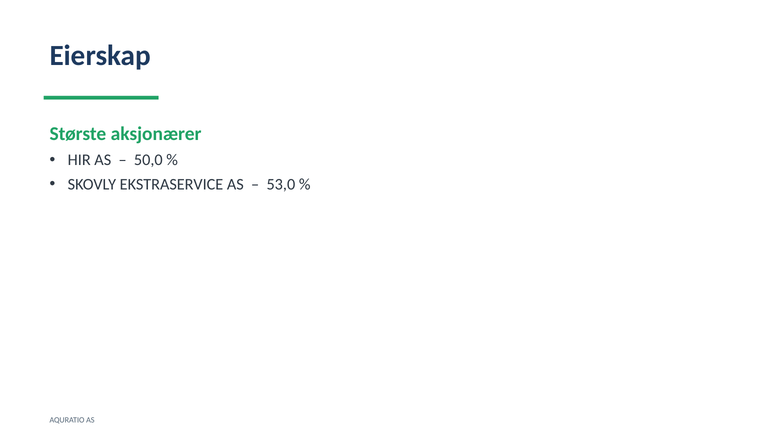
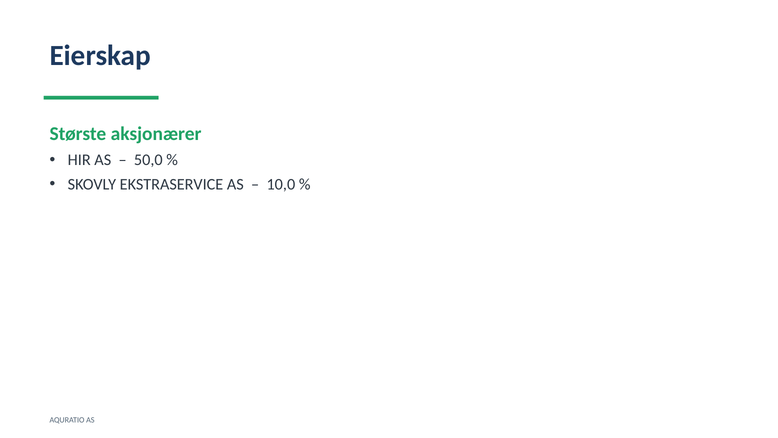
53,0: 53,0 -> 10,0
